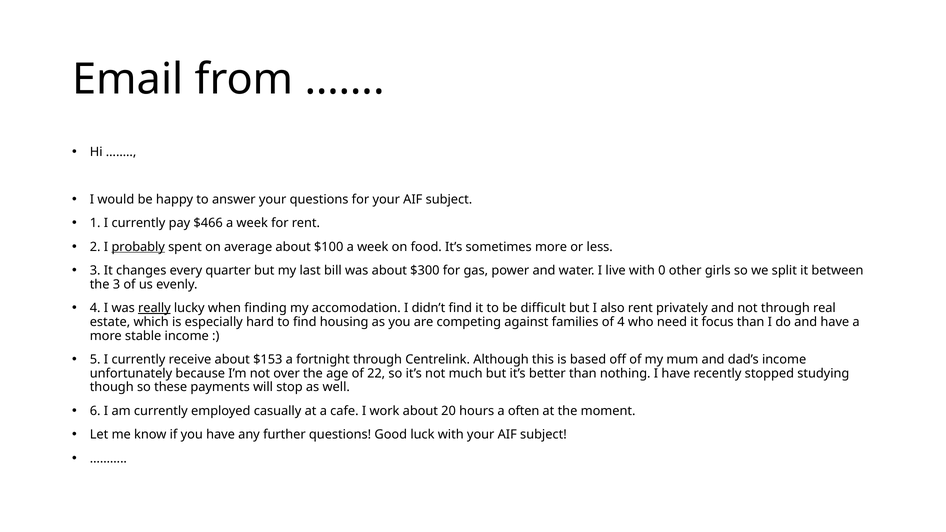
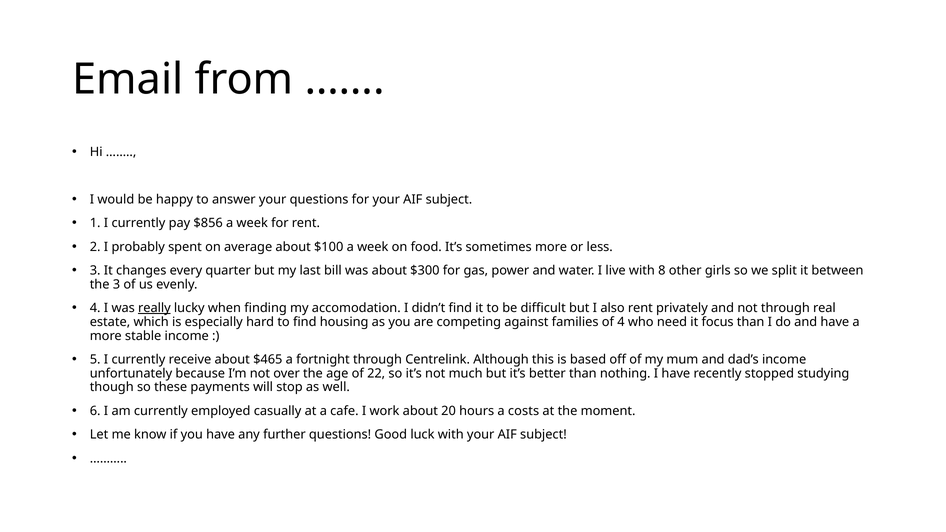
$466: $466 -> $856
probably underline: present -> none
0: 0 -> 8
$153: $153 -> $465
often: often -> costs
